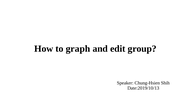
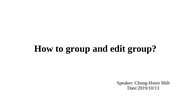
to graph: graph -> group
